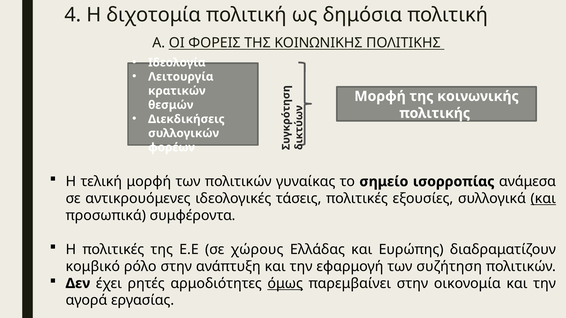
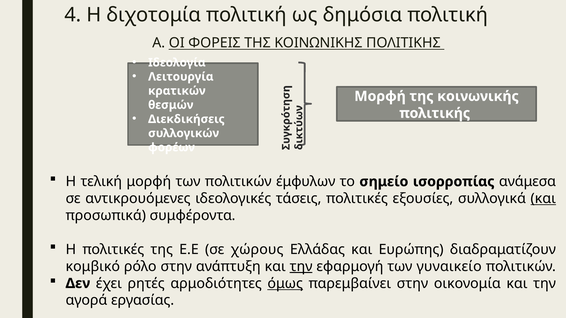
γυναίκας: γυναίκας -> έμφυλων
την at (301, 267) underline: none -> present
συζήτηση: συζήτηση -> γυναικείο
